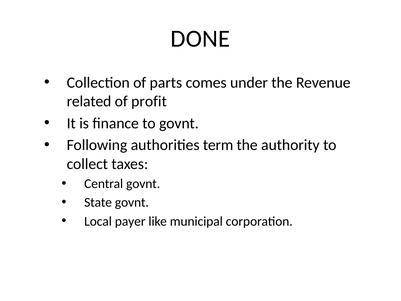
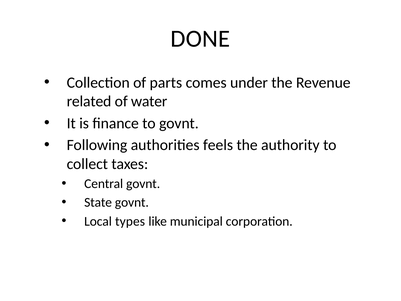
profit: profit -> water
term: term -> feels
payer: payer -> types
